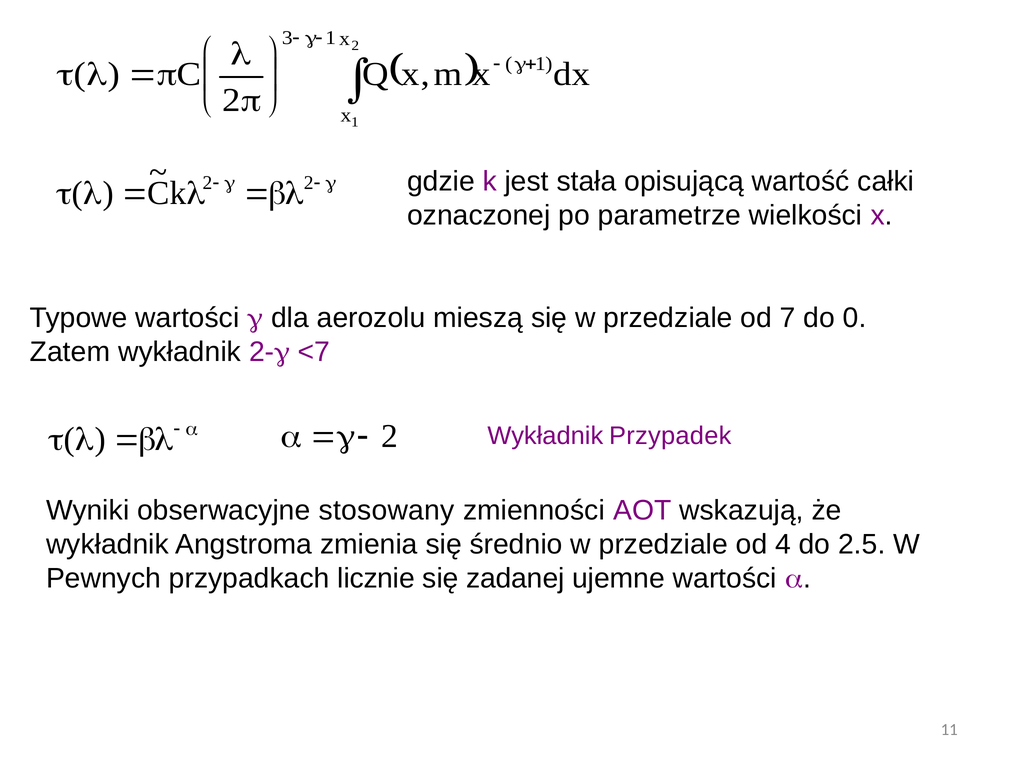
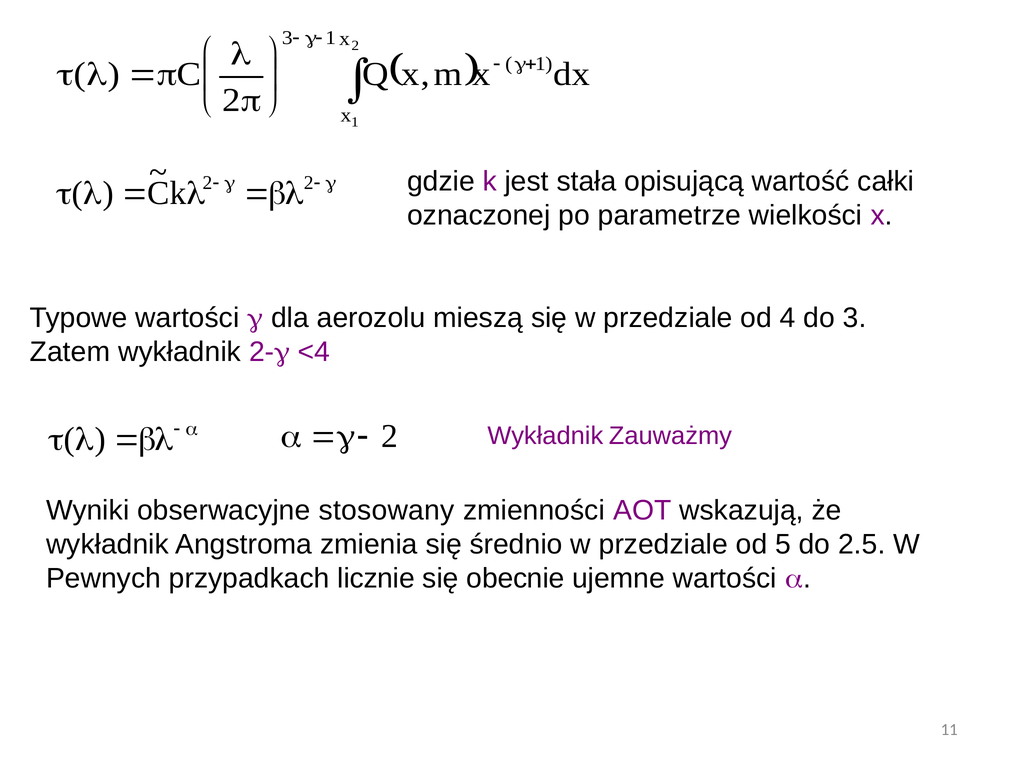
7: 7 -> 4
do 0: 0 -> 3
<7: <7 -> <4
Przypadek: Przypadek -> Zauważmy
4: 4 -> 5
zadanej: zadanej -> obecnie
